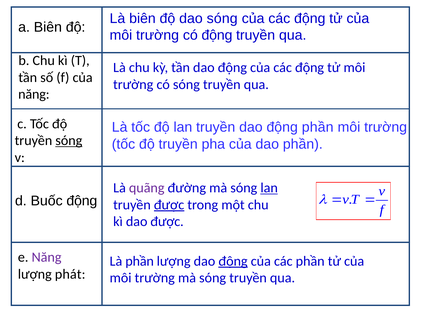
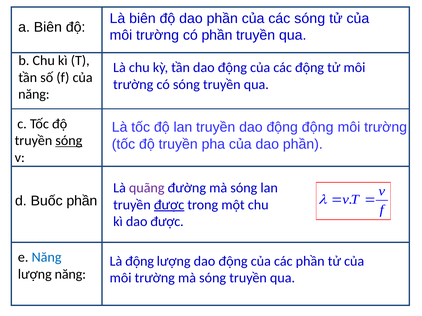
độ dao sóng: sóng -> phần
động at (310, 19): động -> sóng
có động: động -> phần
động phần: phần -> động
lan at (269, 188) underline: present -> none
Buốc động: động -> phần
Năng at (47, 258) colour: purple -> blue
Là phần: phần -> động
động at (233, 262) underline: present -> none
lượng phát: phát -> năng
